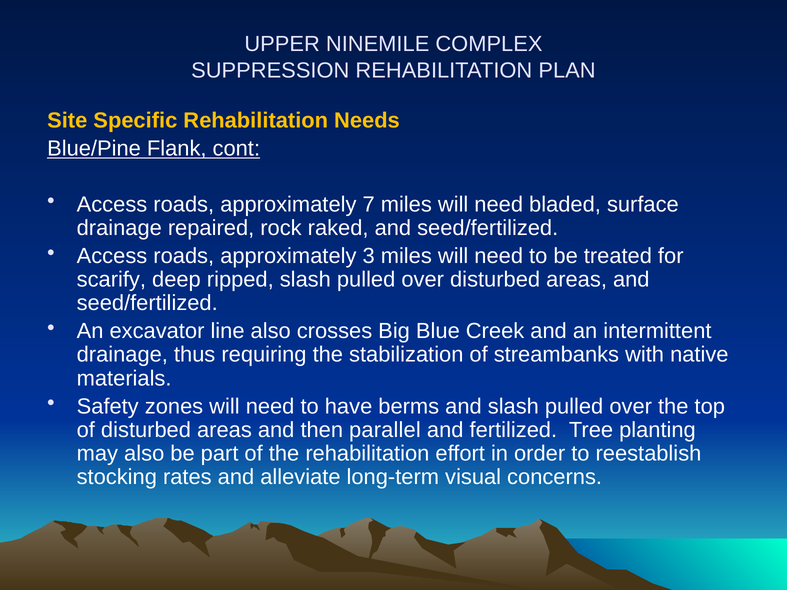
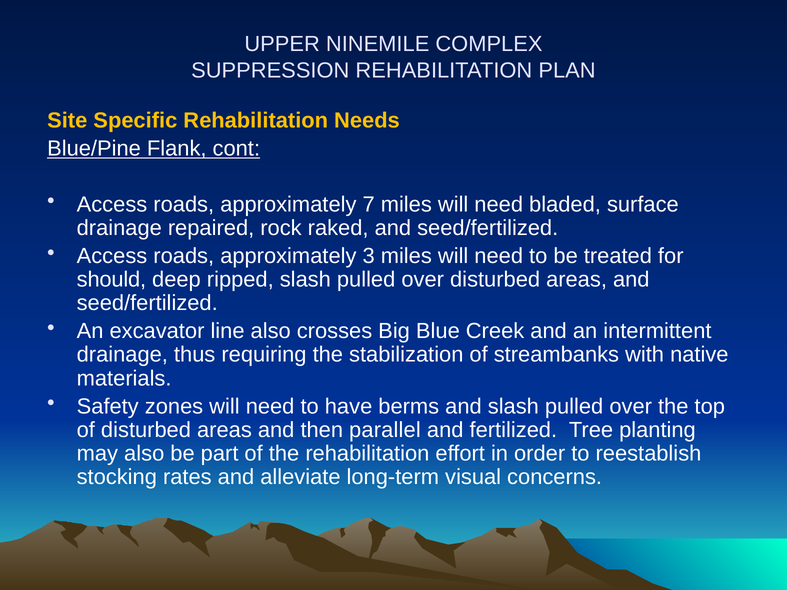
scarify: scarify -> should
